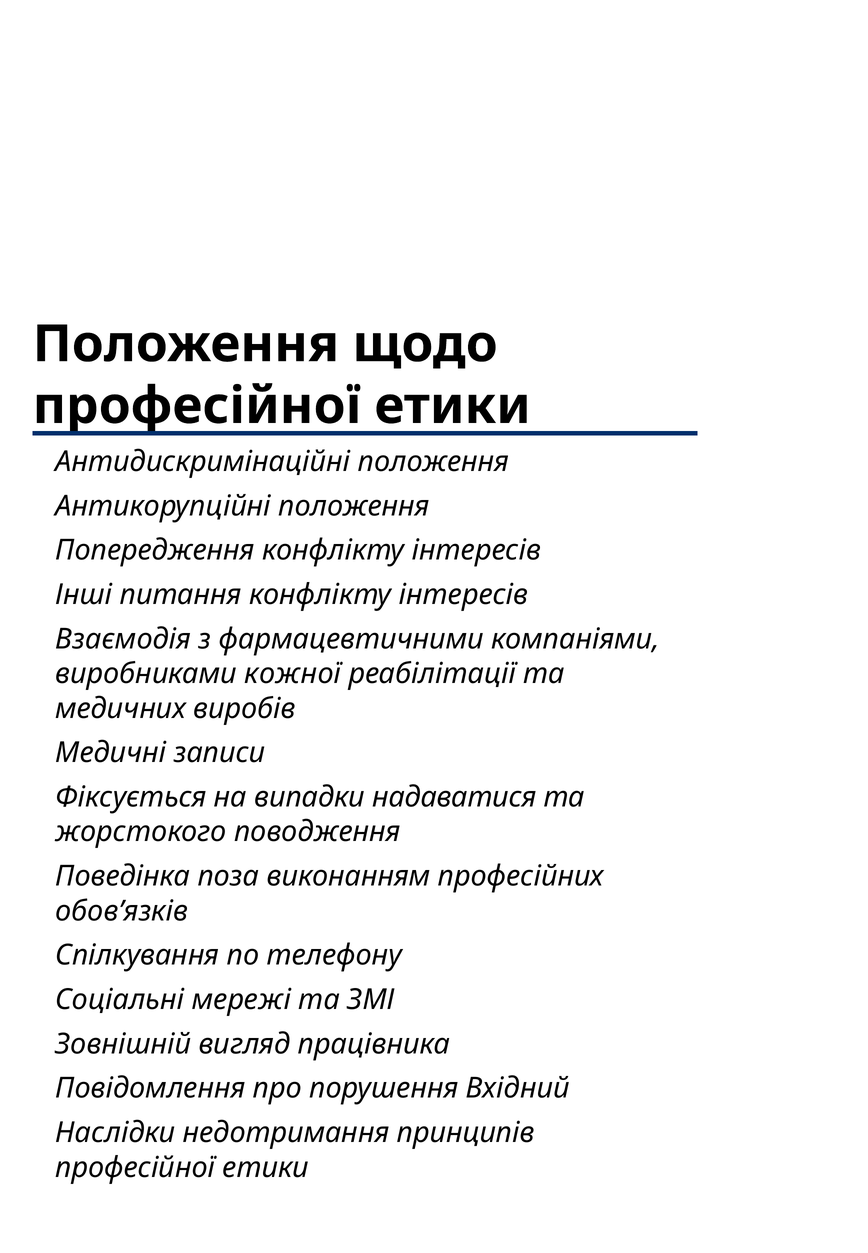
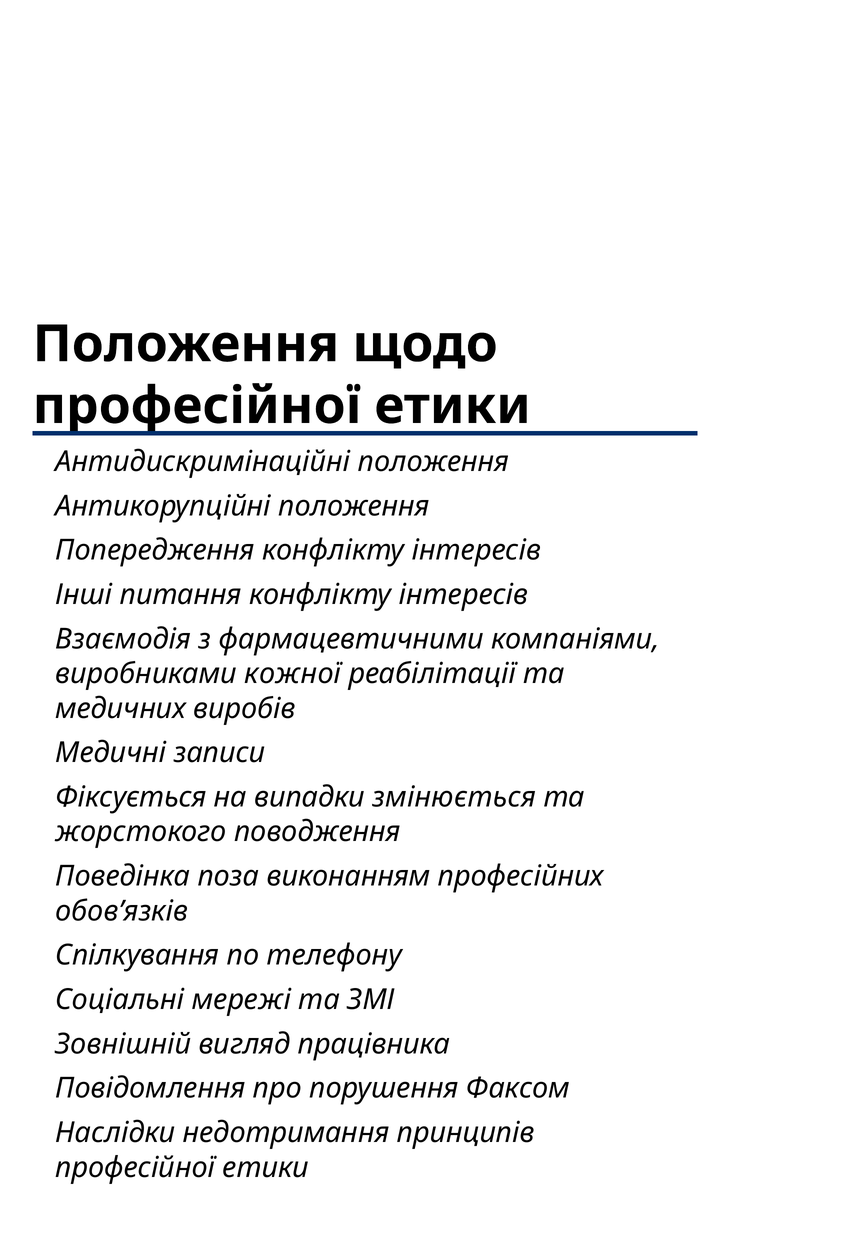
надаватися: надаватися -> змінюється
Вхідний: Вхідний -> Факсом
